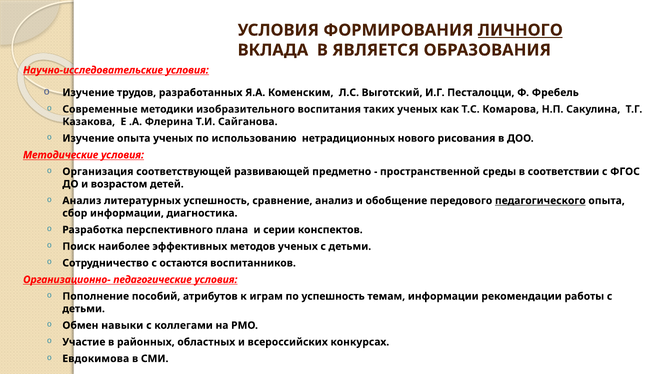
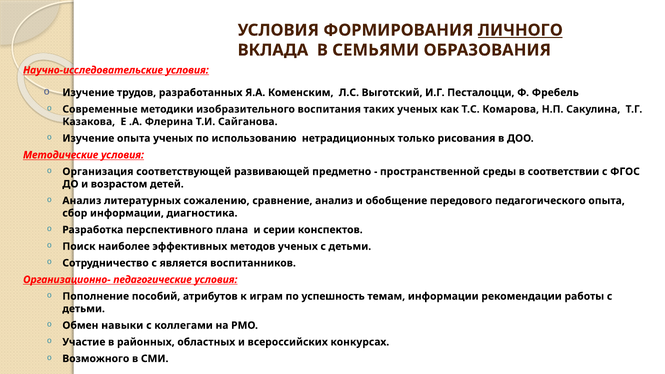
ЯВЛЯЕТСЯ: ЯВЛЯЕТСЯ -> СЕМЬЯМИ
нового: нового -> только
литературных успешность: успешность -> сожалению
педагогического underline: present -> none
остаются: остаются -> является
Евдокимова: Евдокимова -> Возможного
